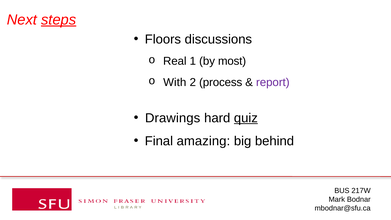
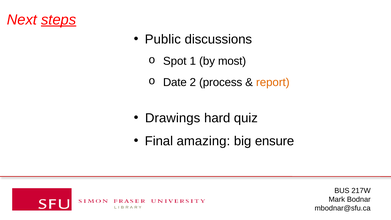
Floors: Floors -> Public
Real: Real -> Spot
With: With -> Date
report colour: purple -> orange
quiz underline: present -> none
behind: behind -> ensure
